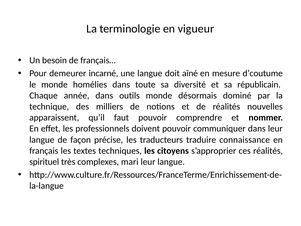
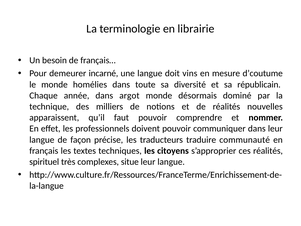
vigueur: vigueur -> librairie
aîné: aîné -> vins
outils: outils -> argot
connaissance: connaissance -> communauté
mari: mari -> situe
